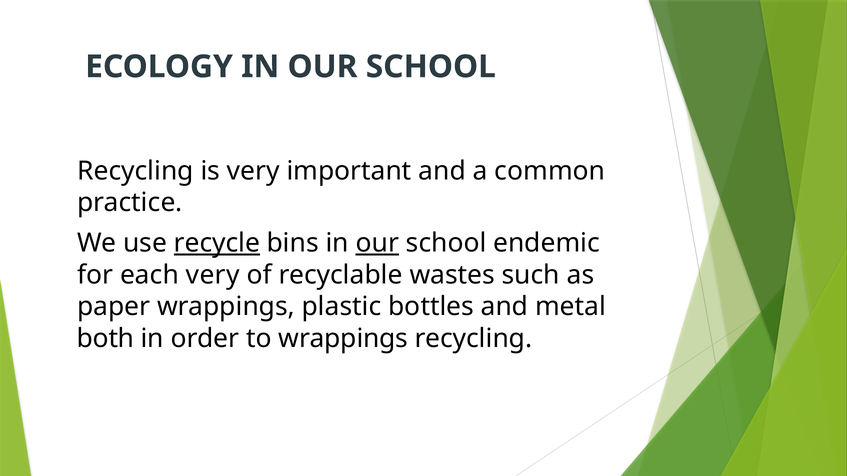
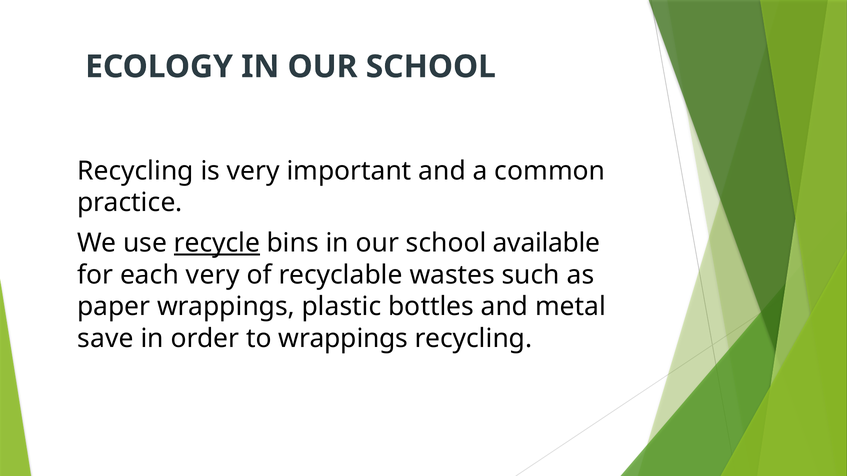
our at (377, 243) underline: present -> none
endemic: endemic -> available
both: both -> save
